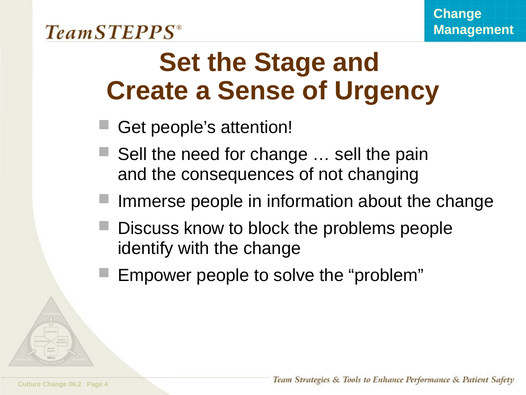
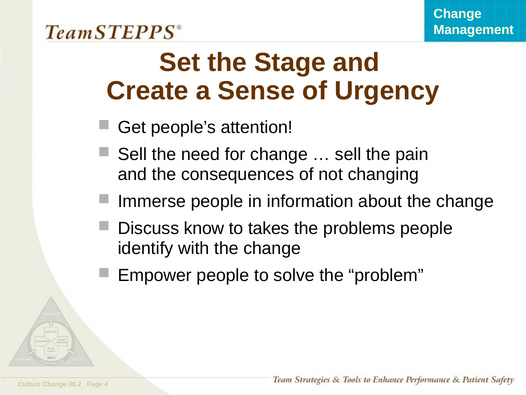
block: block -> takes
